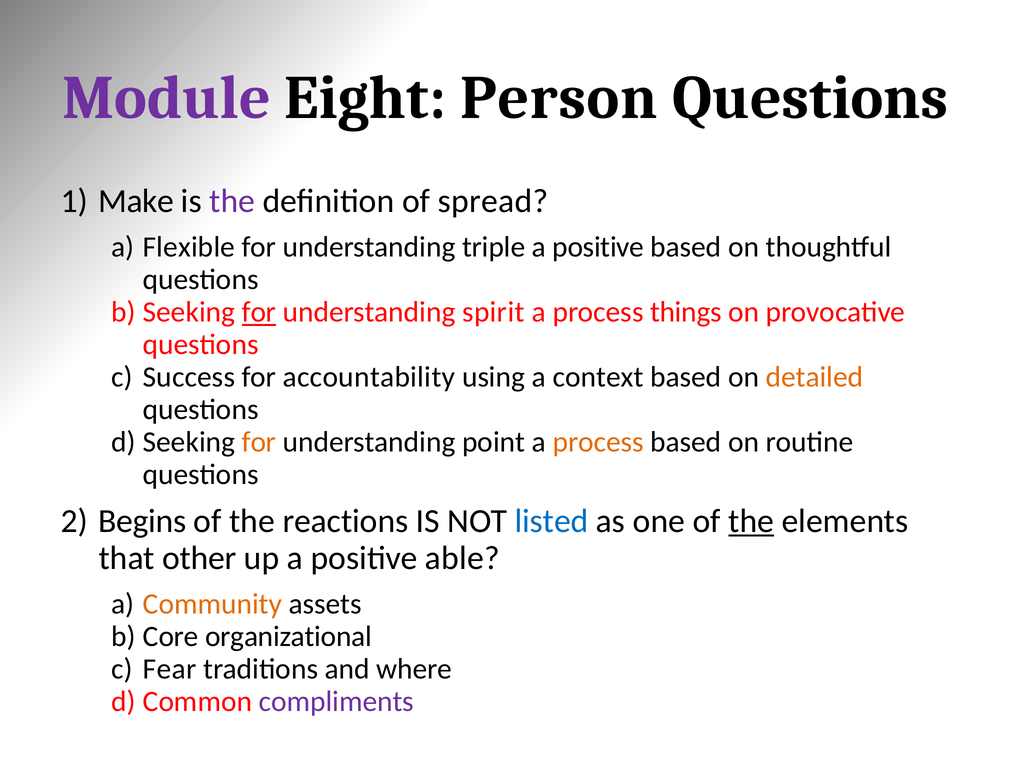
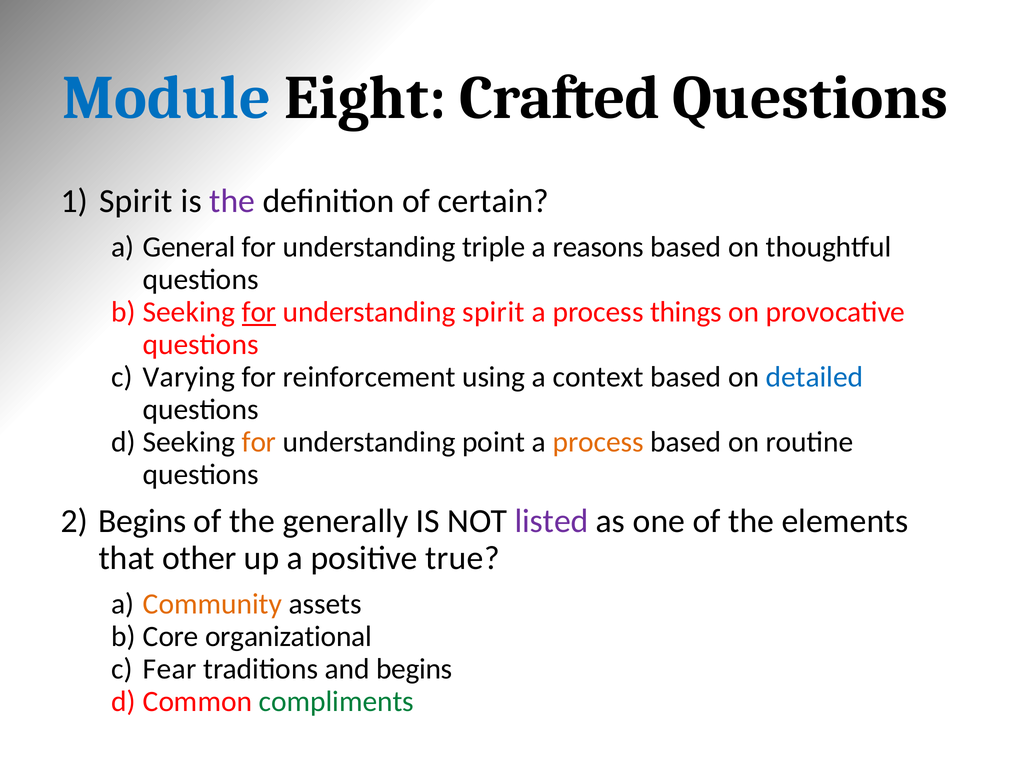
Module colour: purple -> blue
Person: Person -> Crafted
Make at (136, 201): Make -> Spirit
spread: spread -> certain
Flexible: Flexible -> General
positive at (598, 247): positive -> reasons
Success: Success -> Varying
accountability: accountability -> reinforcement
detailed colour: orange -> blue
reactions: reactions -> generally
listed colour: blue -> purple
the at (751, 521) underline: present -> none
able: able -> true
and where: where -> begins
compliments colour: purple -> green
